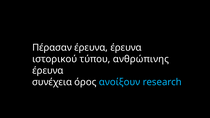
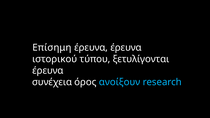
Πέρασαν: Πέρασαν -> Επίσημη
ανθρώπινης: ανθρώπινης -> ξετυλίγονται
